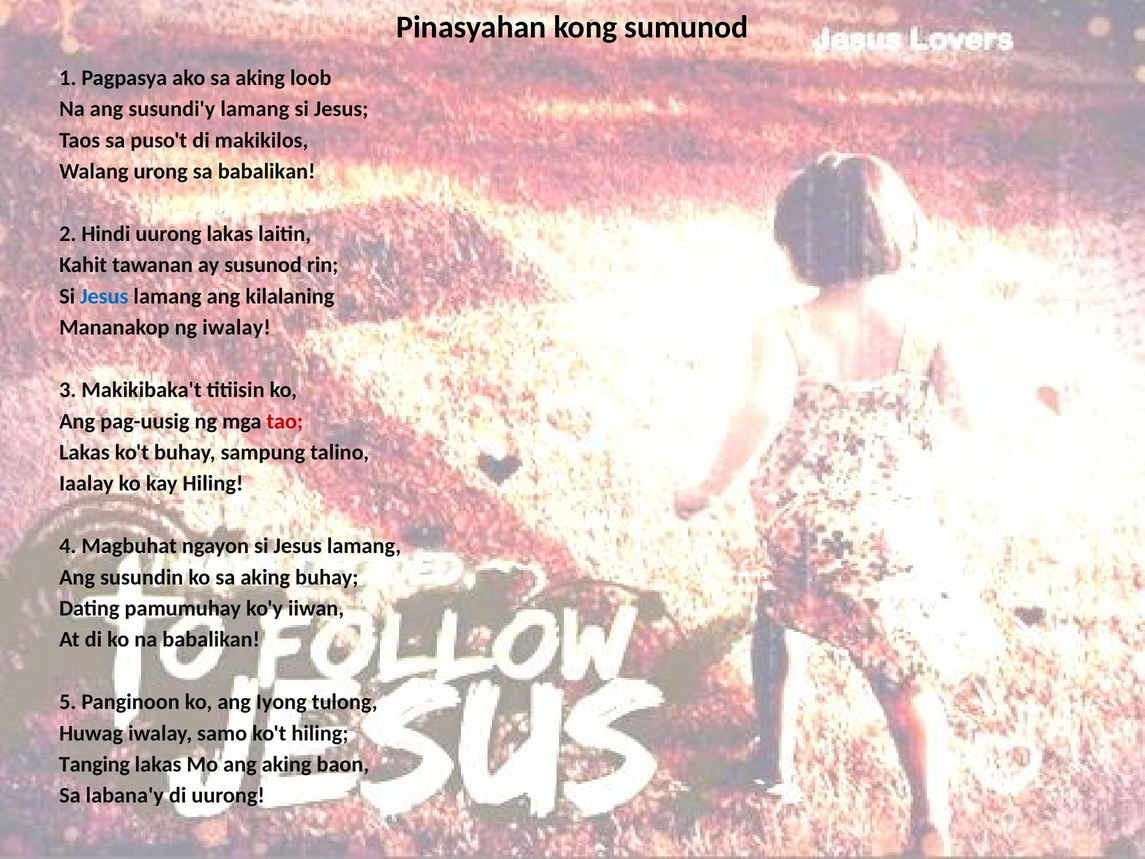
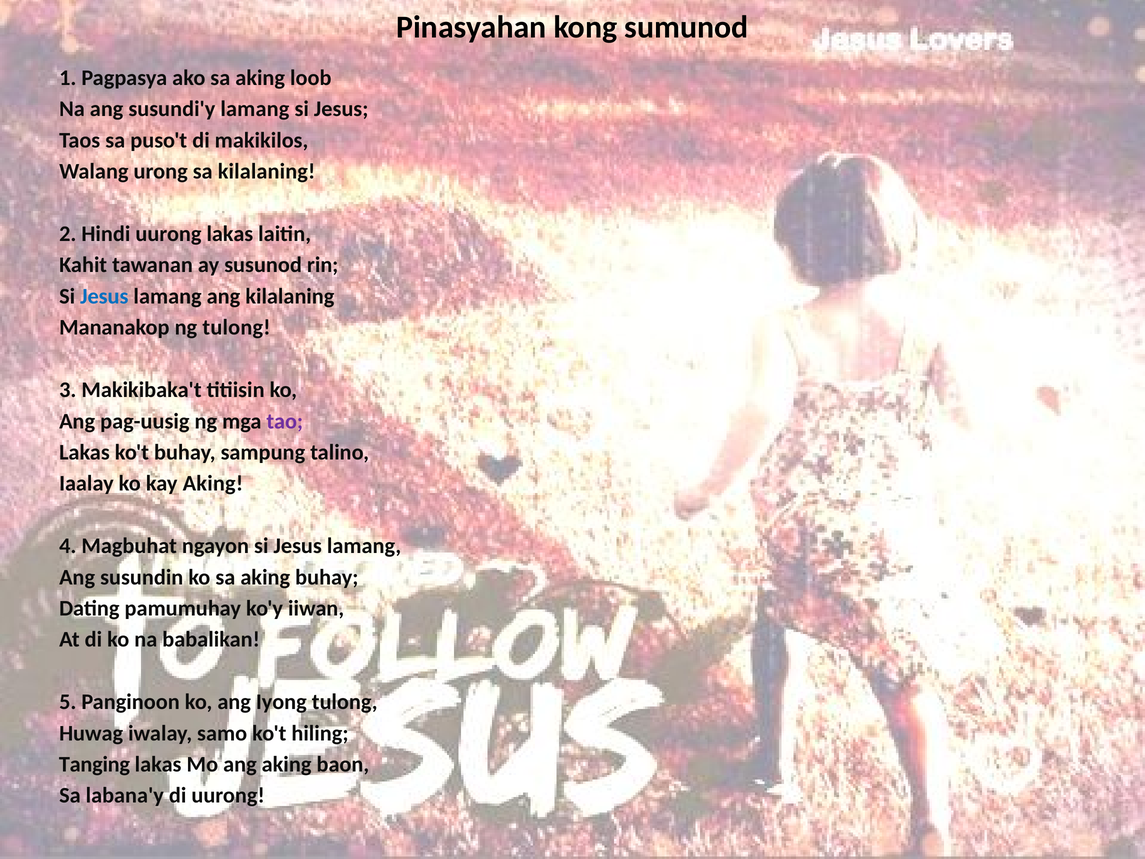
sa babalikan: babalikan -> kilalaning
ng iwalay: iwalay -> tulong
tao colour: red -> purple
kay Hiling: Hiling -> Aking
